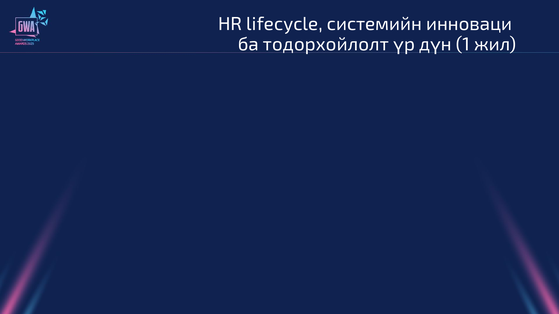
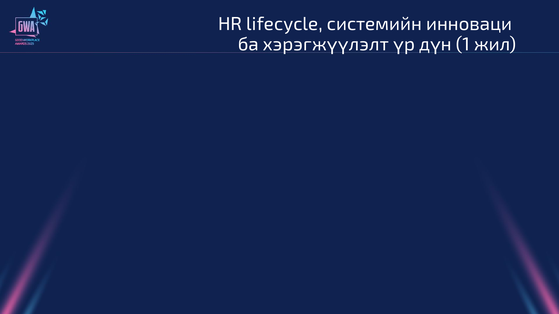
тодорхойлолт: тодорхойлолт -> хэрэгжүүлэлт
